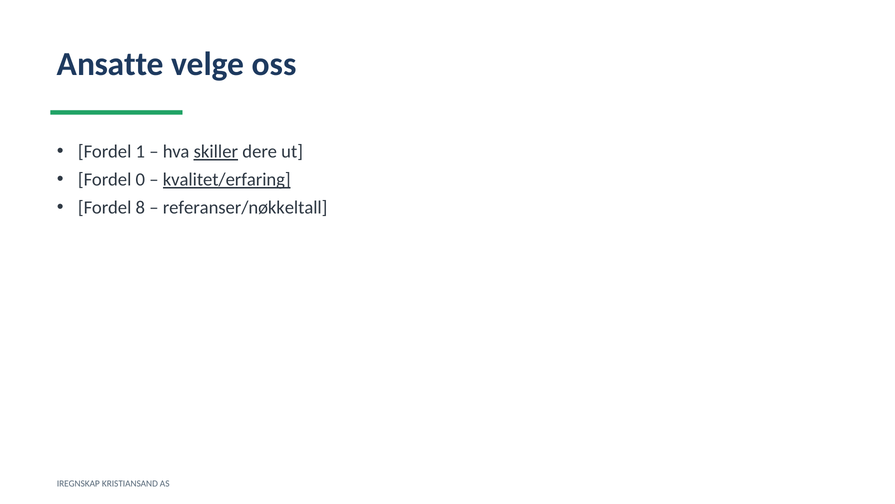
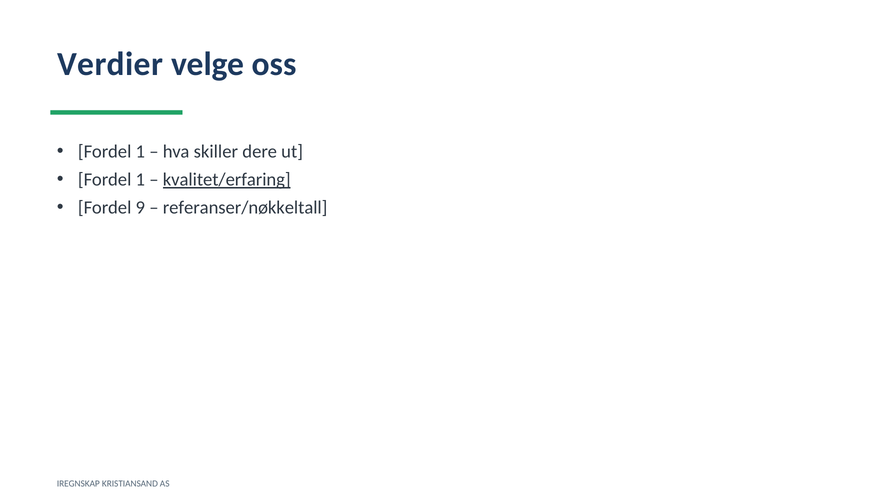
Ansatte: Ansatte -> Verdier
skiller underline: present -> none
0 at (140, 180): 0 -> 1
8: 8 -> 9
